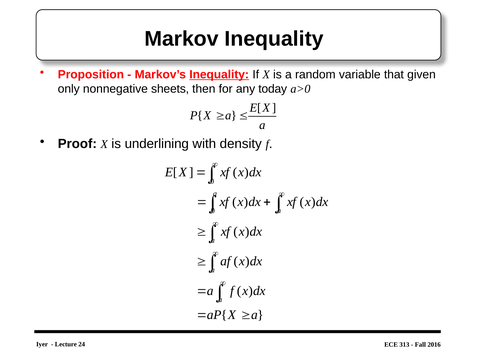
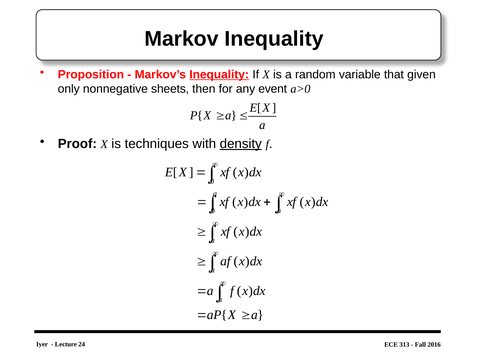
today: today -> event
underlining: underlining -> techniques
density underline: none -> present
